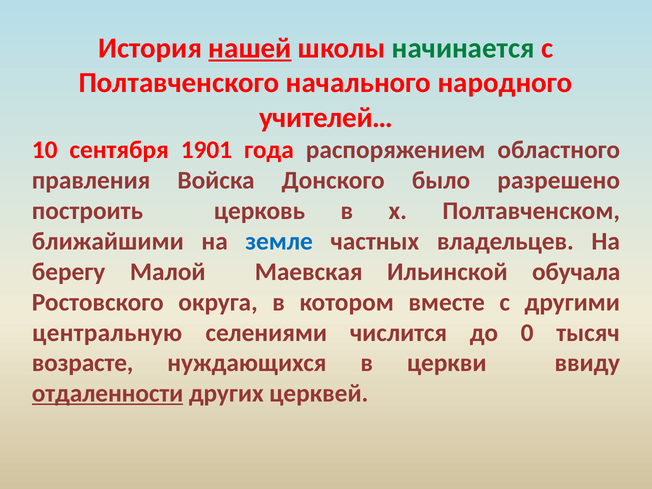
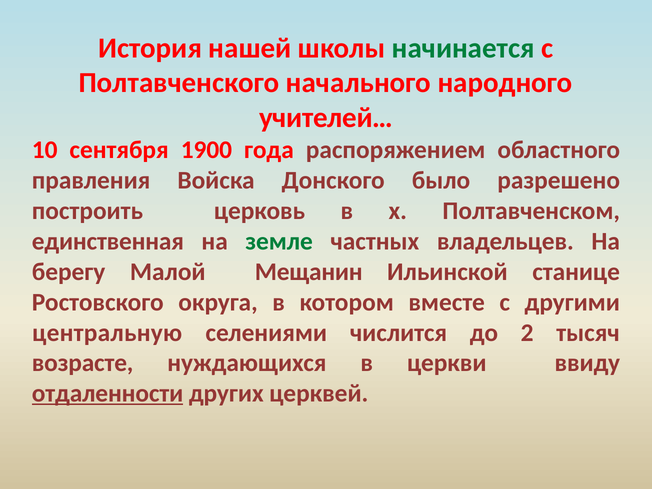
нашей underline: present -> none
1901: 1901 -> 1900
ближайшими: ближайшими -> единственная
земле colour: blue -> green
Маевская: Маевская -> Мещанин
обучала: обучала -> станице
0: 0 -> 2
